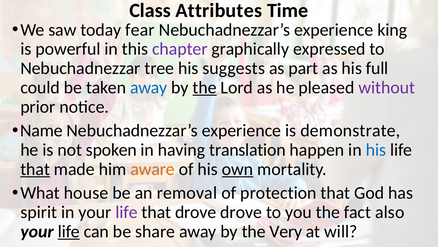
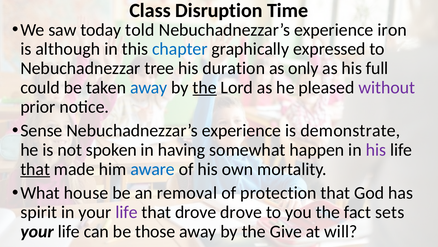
Attributes: Attributes -> Disruption
fear: fear -> told
king: king -> iron
powerful: powerful -> although
chapter colour: purple -> blue
suggests: suggests -> duration
part: part -> only
Name: Name -> Sense
translation: translation -> somewhat
his at (376, 150) colour: blue -> purple
aware colour: orange -> blue
own underline: present -> none
also: also -> sets
life at (69, 231) underline: present -> none
share: share -> those
Very: Very -> Give
